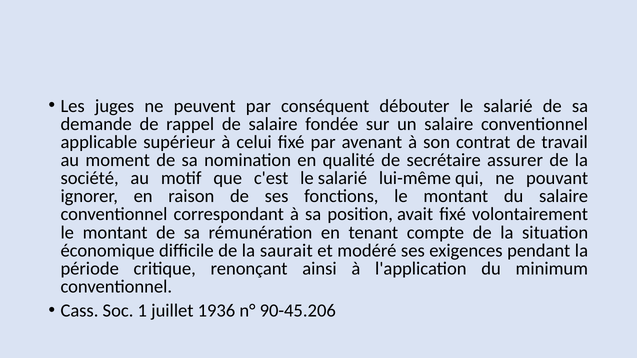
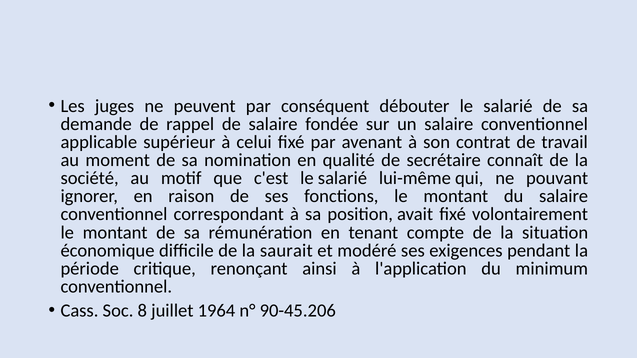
assurer: assurer -> connaît
1: 1 -> 8
1936: 1936 -> 1964
